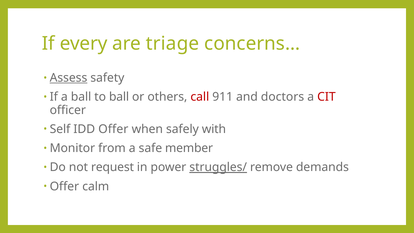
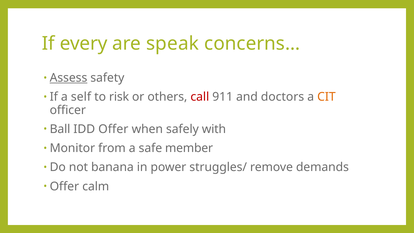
triage: triage -> speak
a ball: ball -> self
to ball: ball -> risk
CIT colour: red -> orange
Self: Self -> Ball
request: request -> banana
struggles/ underline: present -> none
